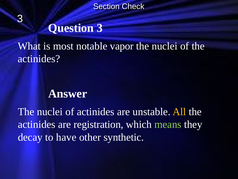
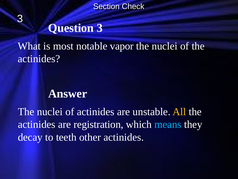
means colour: light green -> light blue
have: have -> teeth
other synthetic: synthetic -> actinides
